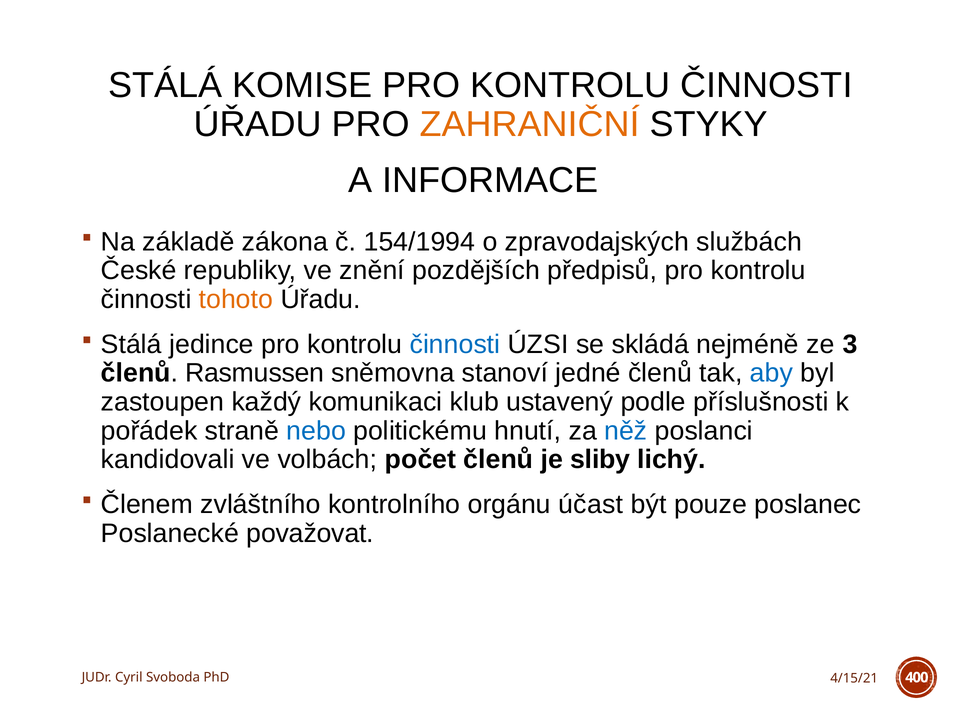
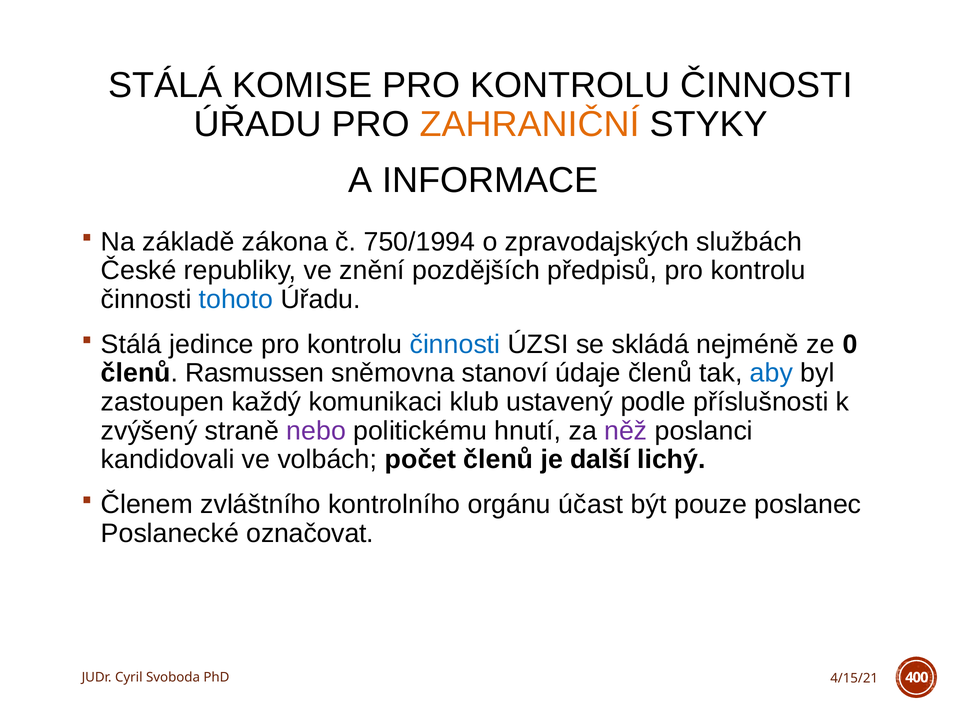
154/1994: 154/1994 -> 750/1994
tohoto colour: orange -> blue
3: 3 -> 0
jedné: jedné -> údaje
pořádek: pořádek -> zvýšený
nebo colour: blue -> purple
něž colour: blue -> purple
sliby: sliby -> další
považovat: považovat -> označovat
